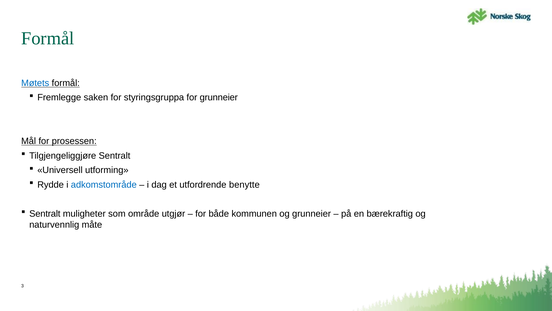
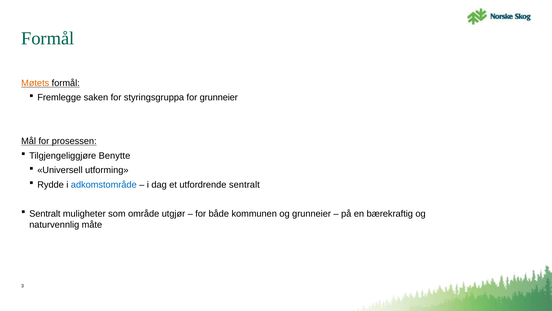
Møtets colour: blue -> orange
Tilgjengeliggjøre Sentralt: Sentralt -> Benytte
utfordrende benytte: benytte -> sentralt
